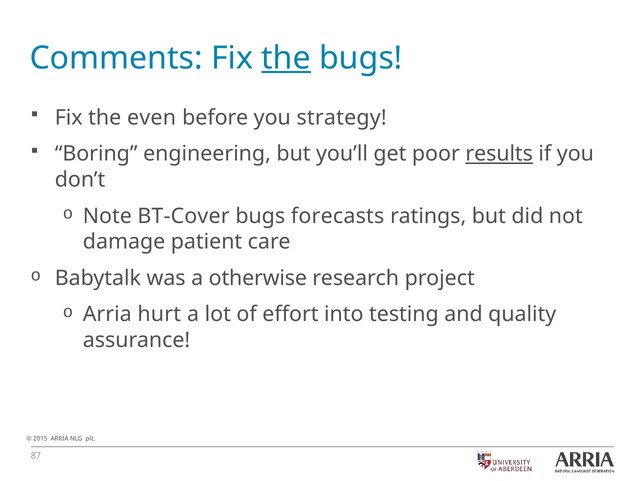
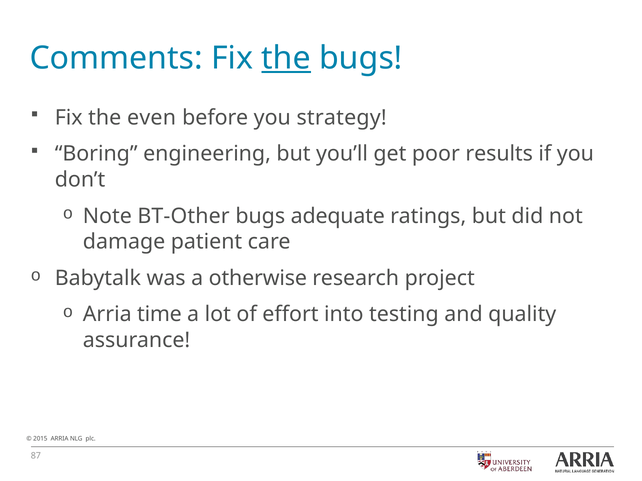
results underline: present -> none
BT-Cover: BT-Cover -> BT-Other
forecasts: forecasts -> adequate
hurt: hurt -> time
